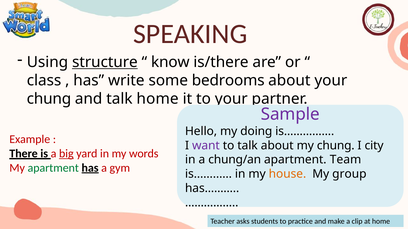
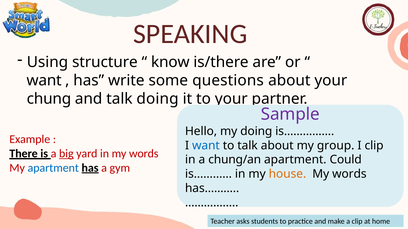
structure underline: present -> none
class at (44, 81): class -> want
bedrooms: bedrooms -> questions
talk home: home -> doing
want at (206, 146) colour: purple -> blue
my chung: chung -> group
I city: city -> clip
Team: Team -> Could
apartment at (53, 168) colour: green -> blue
group at (349, 174): group -> words
